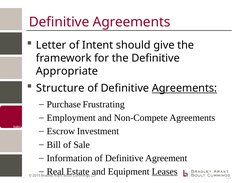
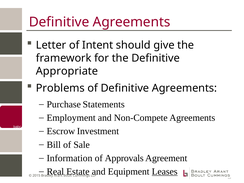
Structure: Structure -> Problems
Agreements at (184, 88) underline: present -> none
Frustrating: Frustrating -> Statements
Definitive at (124, 158): Definitive -> Approvals
